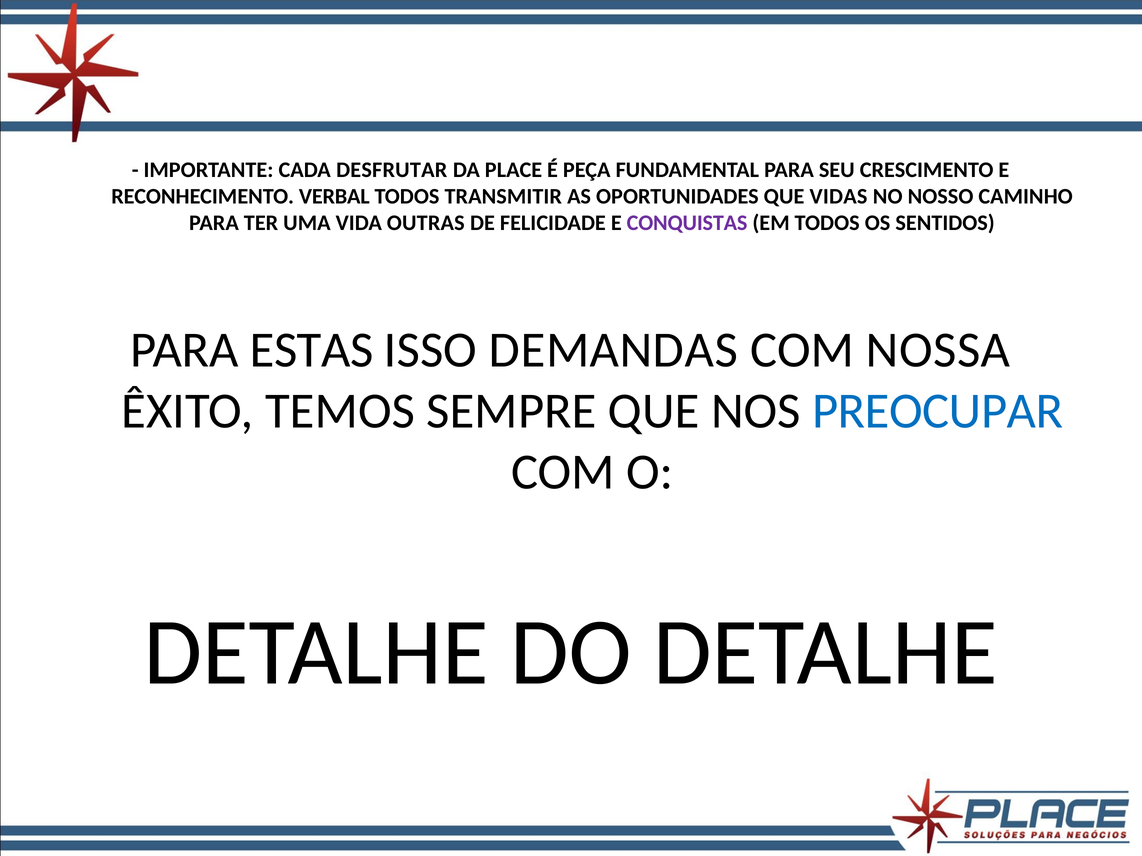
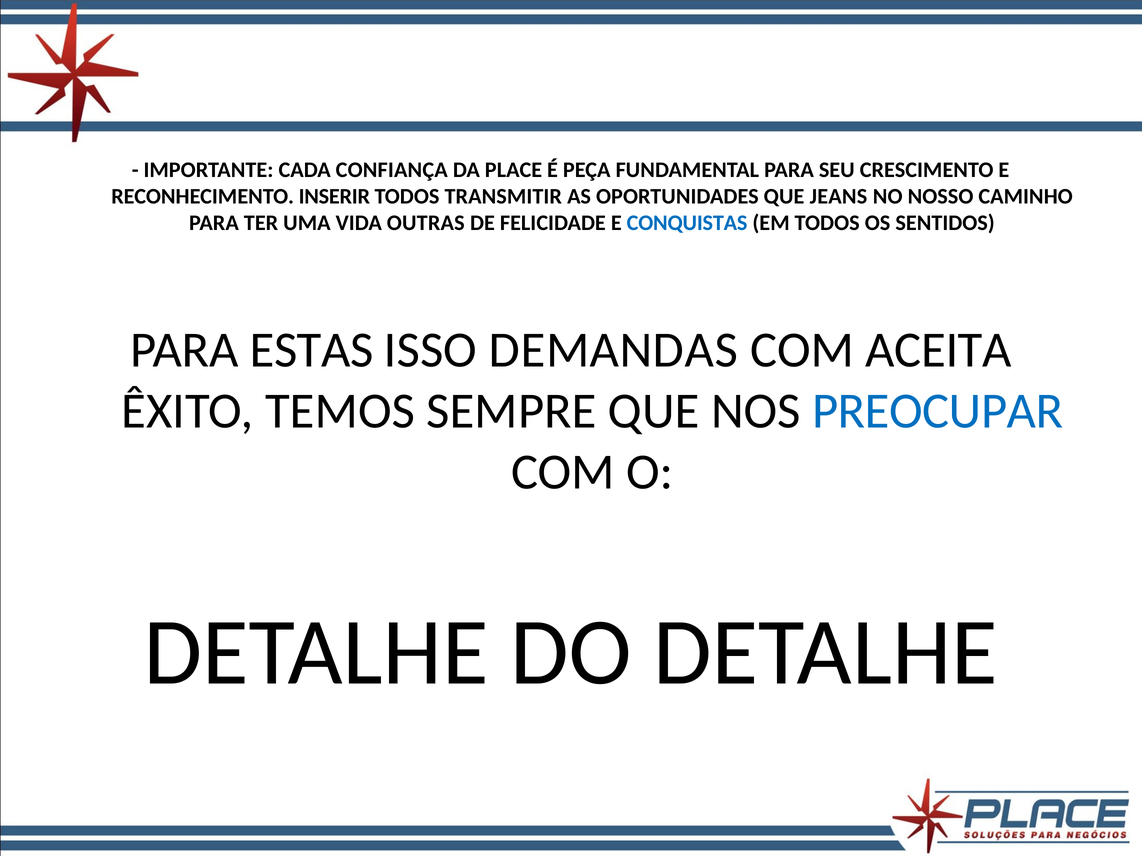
DESFRUTAR: DESFRUTAR -> CONFIANÇA
VERBAL: VERBAL -> INSERIR
VIDAS: VIDAS -> JEANS
CONQUISTAS colour: purple -> blue
NOSSA: NOSSA -> ACEITA
